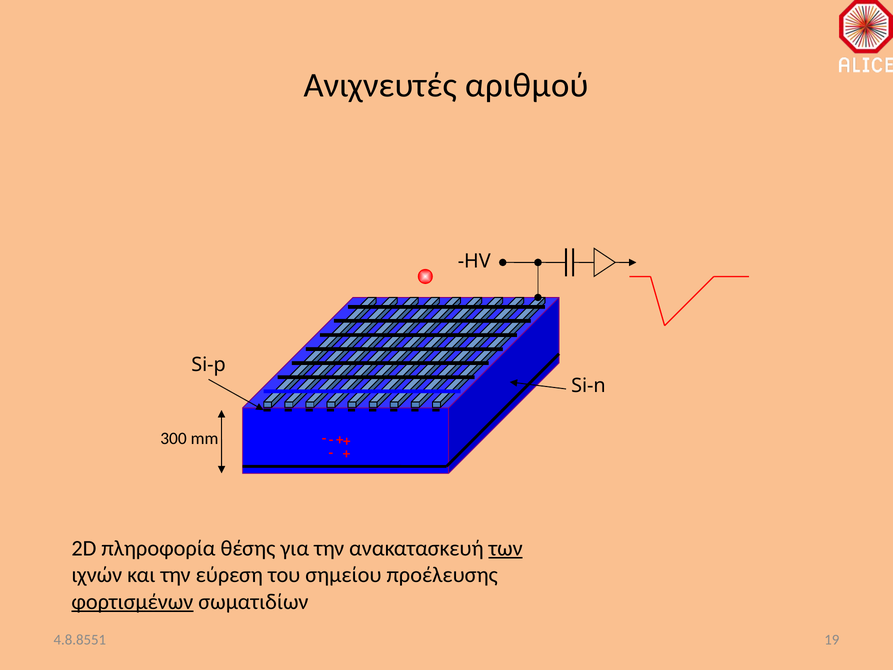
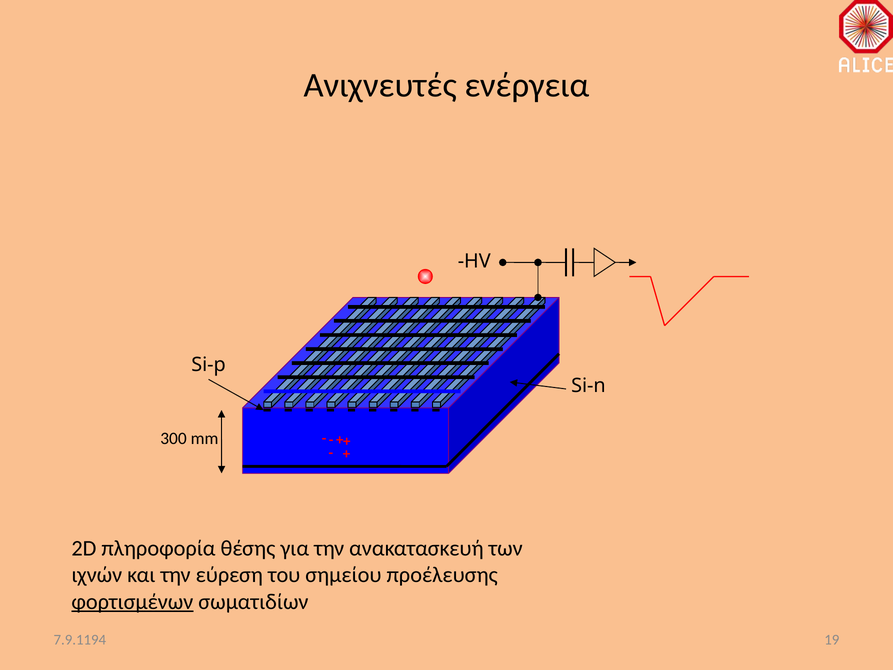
αριθμού: αριθμού -> ενέργεια
των underline: present -> none
4.8.8551: 4.8.8551 -> 7.9.1194
